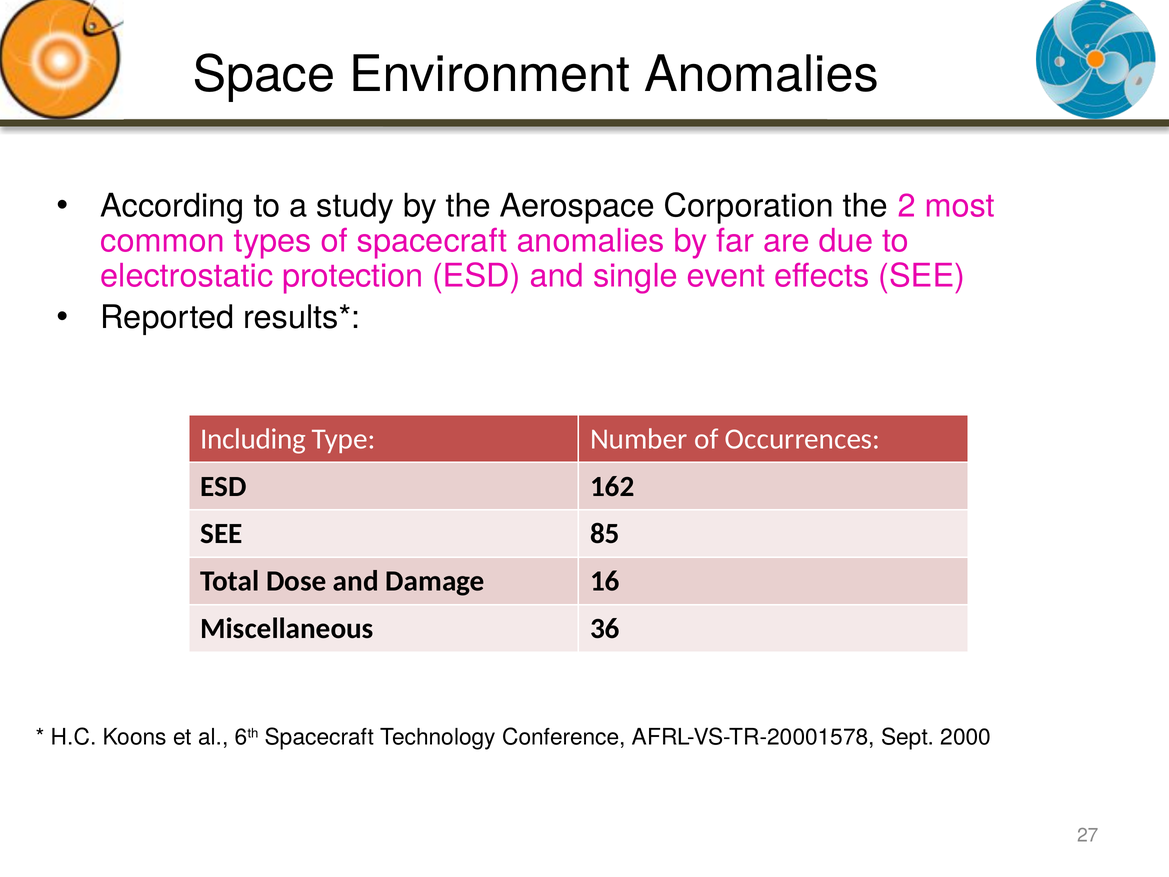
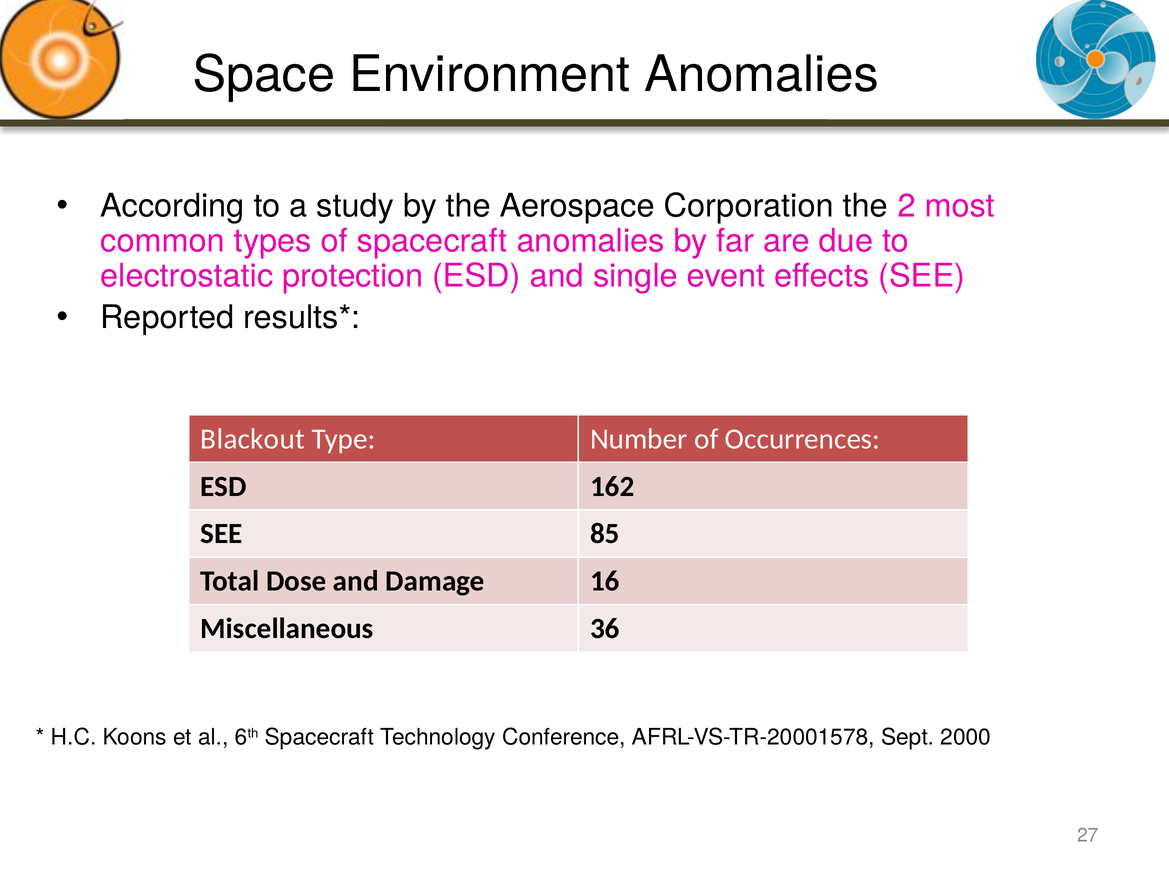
Including: Including -> Blackout
